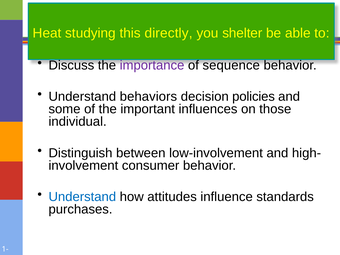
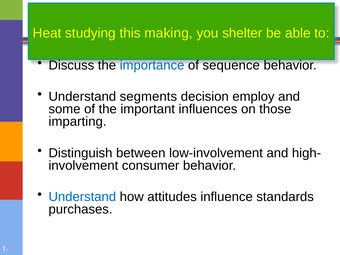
directly: directly -> making
importance colour: purple -> blue
behaviors: behaviors -> segments
policies: policies -> employ
individual: individual -> imparting
